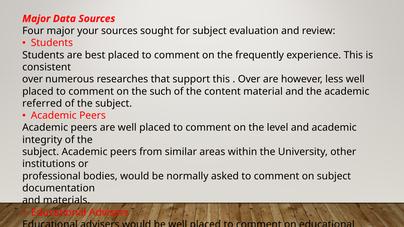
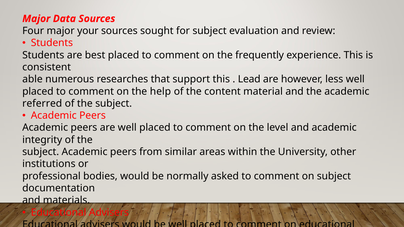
over at (33, 79): over -> able
Over at (249, 79): Over -> Lead
such: such -> help
